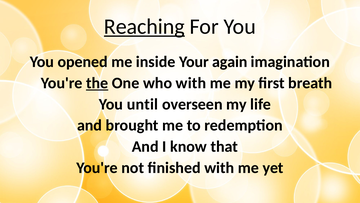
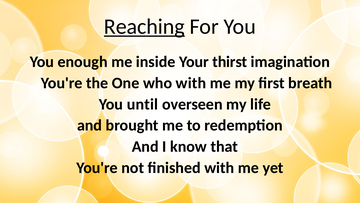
opened: opened -> enough
again: again -> thirst
the underline: present -> none
